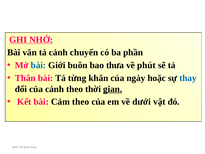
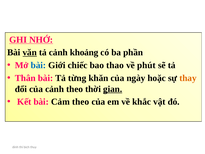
văn underline: none -> present
chuyến: chuyến -> khoảng
buôn: buôn -> chiếc
thưa: thưa -> thao
thay colour: blue -> orange
dưới: dưới -> khắc
